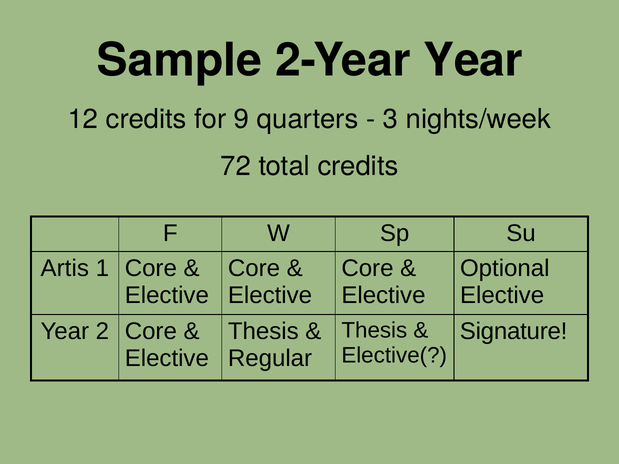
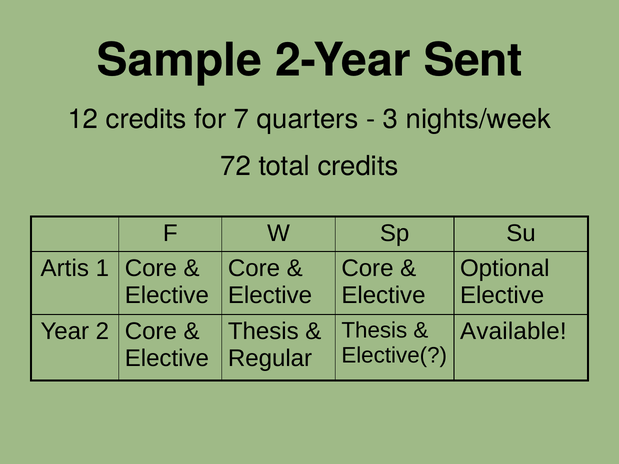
2-Year Year: Year -> Sent
9: 9 -> 7
Signature: Signature -> Available
